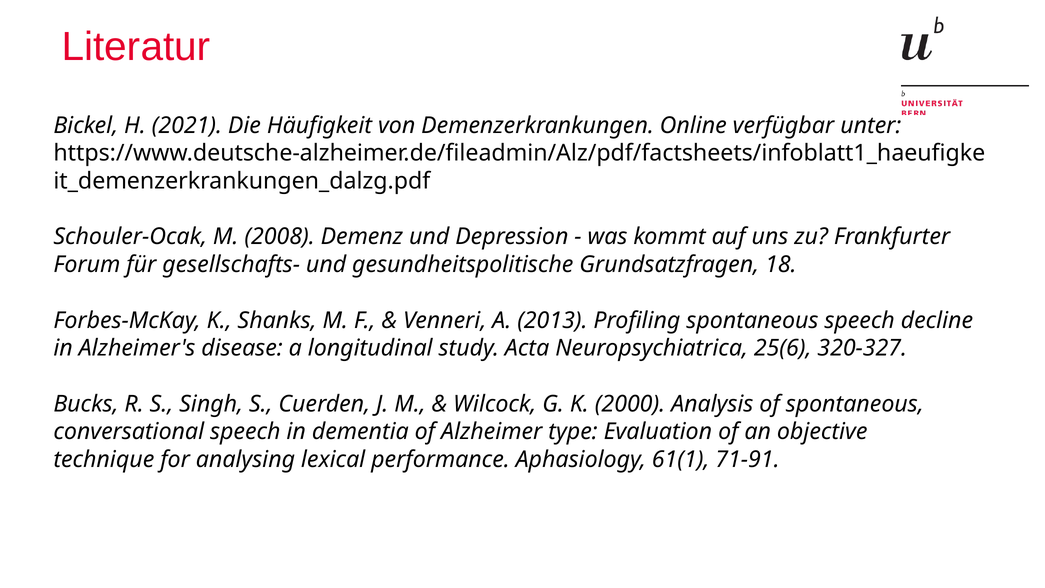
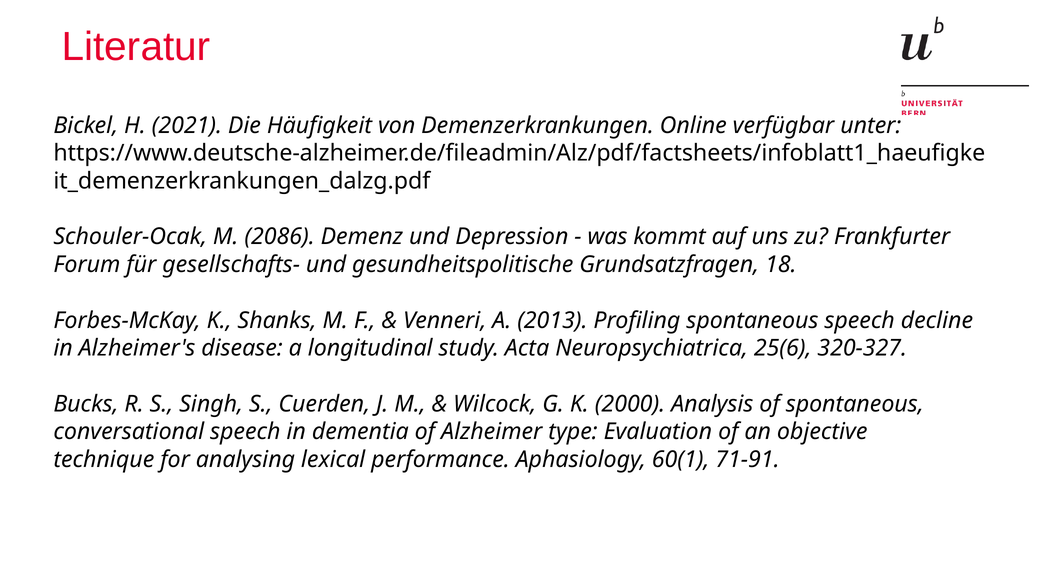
2008: 2008 -> 2086
61(1: 61(1 -> 60(1
